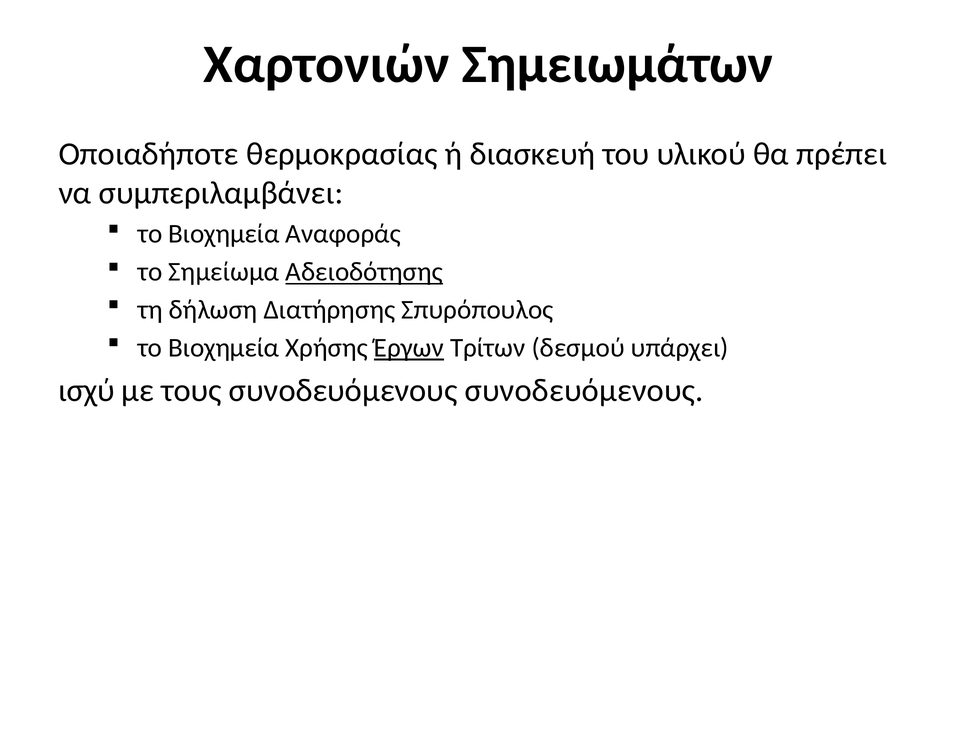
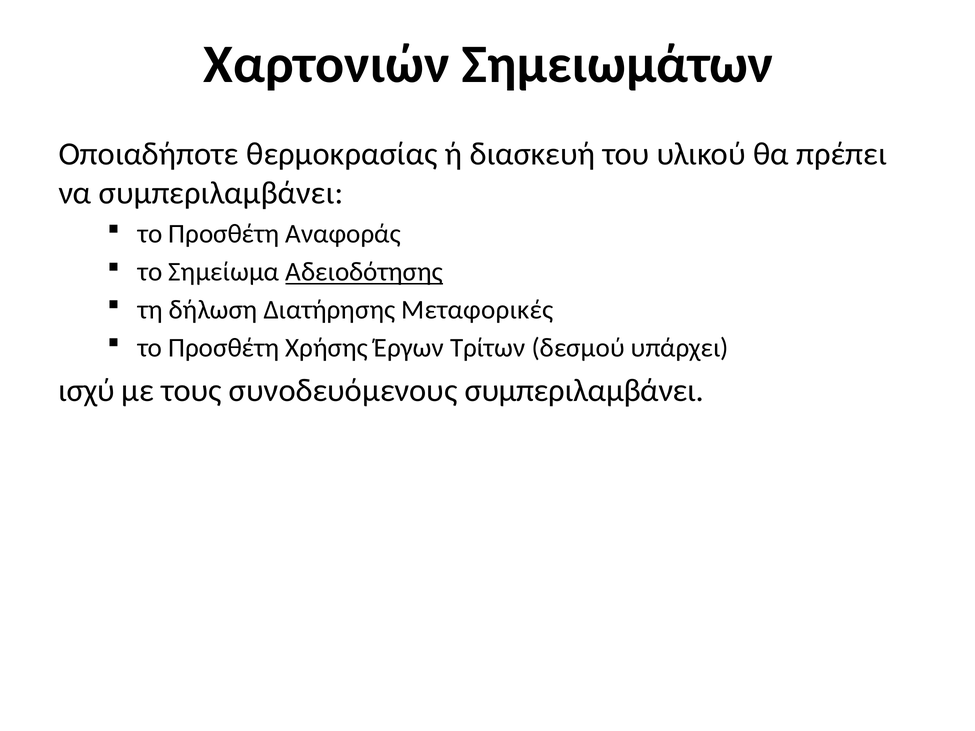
Βιοχημεία at (224, 234): Βιοχημεία -> Προσθέτη
Σπυρόπουλος: Σπυρόπουλος -> Μεταφορικές
Βιοχημεία at (224, 348): Βιοχημεία -> Προσθέτη
Έργων underline: present -> none
συνοδευόμενους συνοδευόμενους: συνοδευόμενους -> συμπεριλαμβάνει
